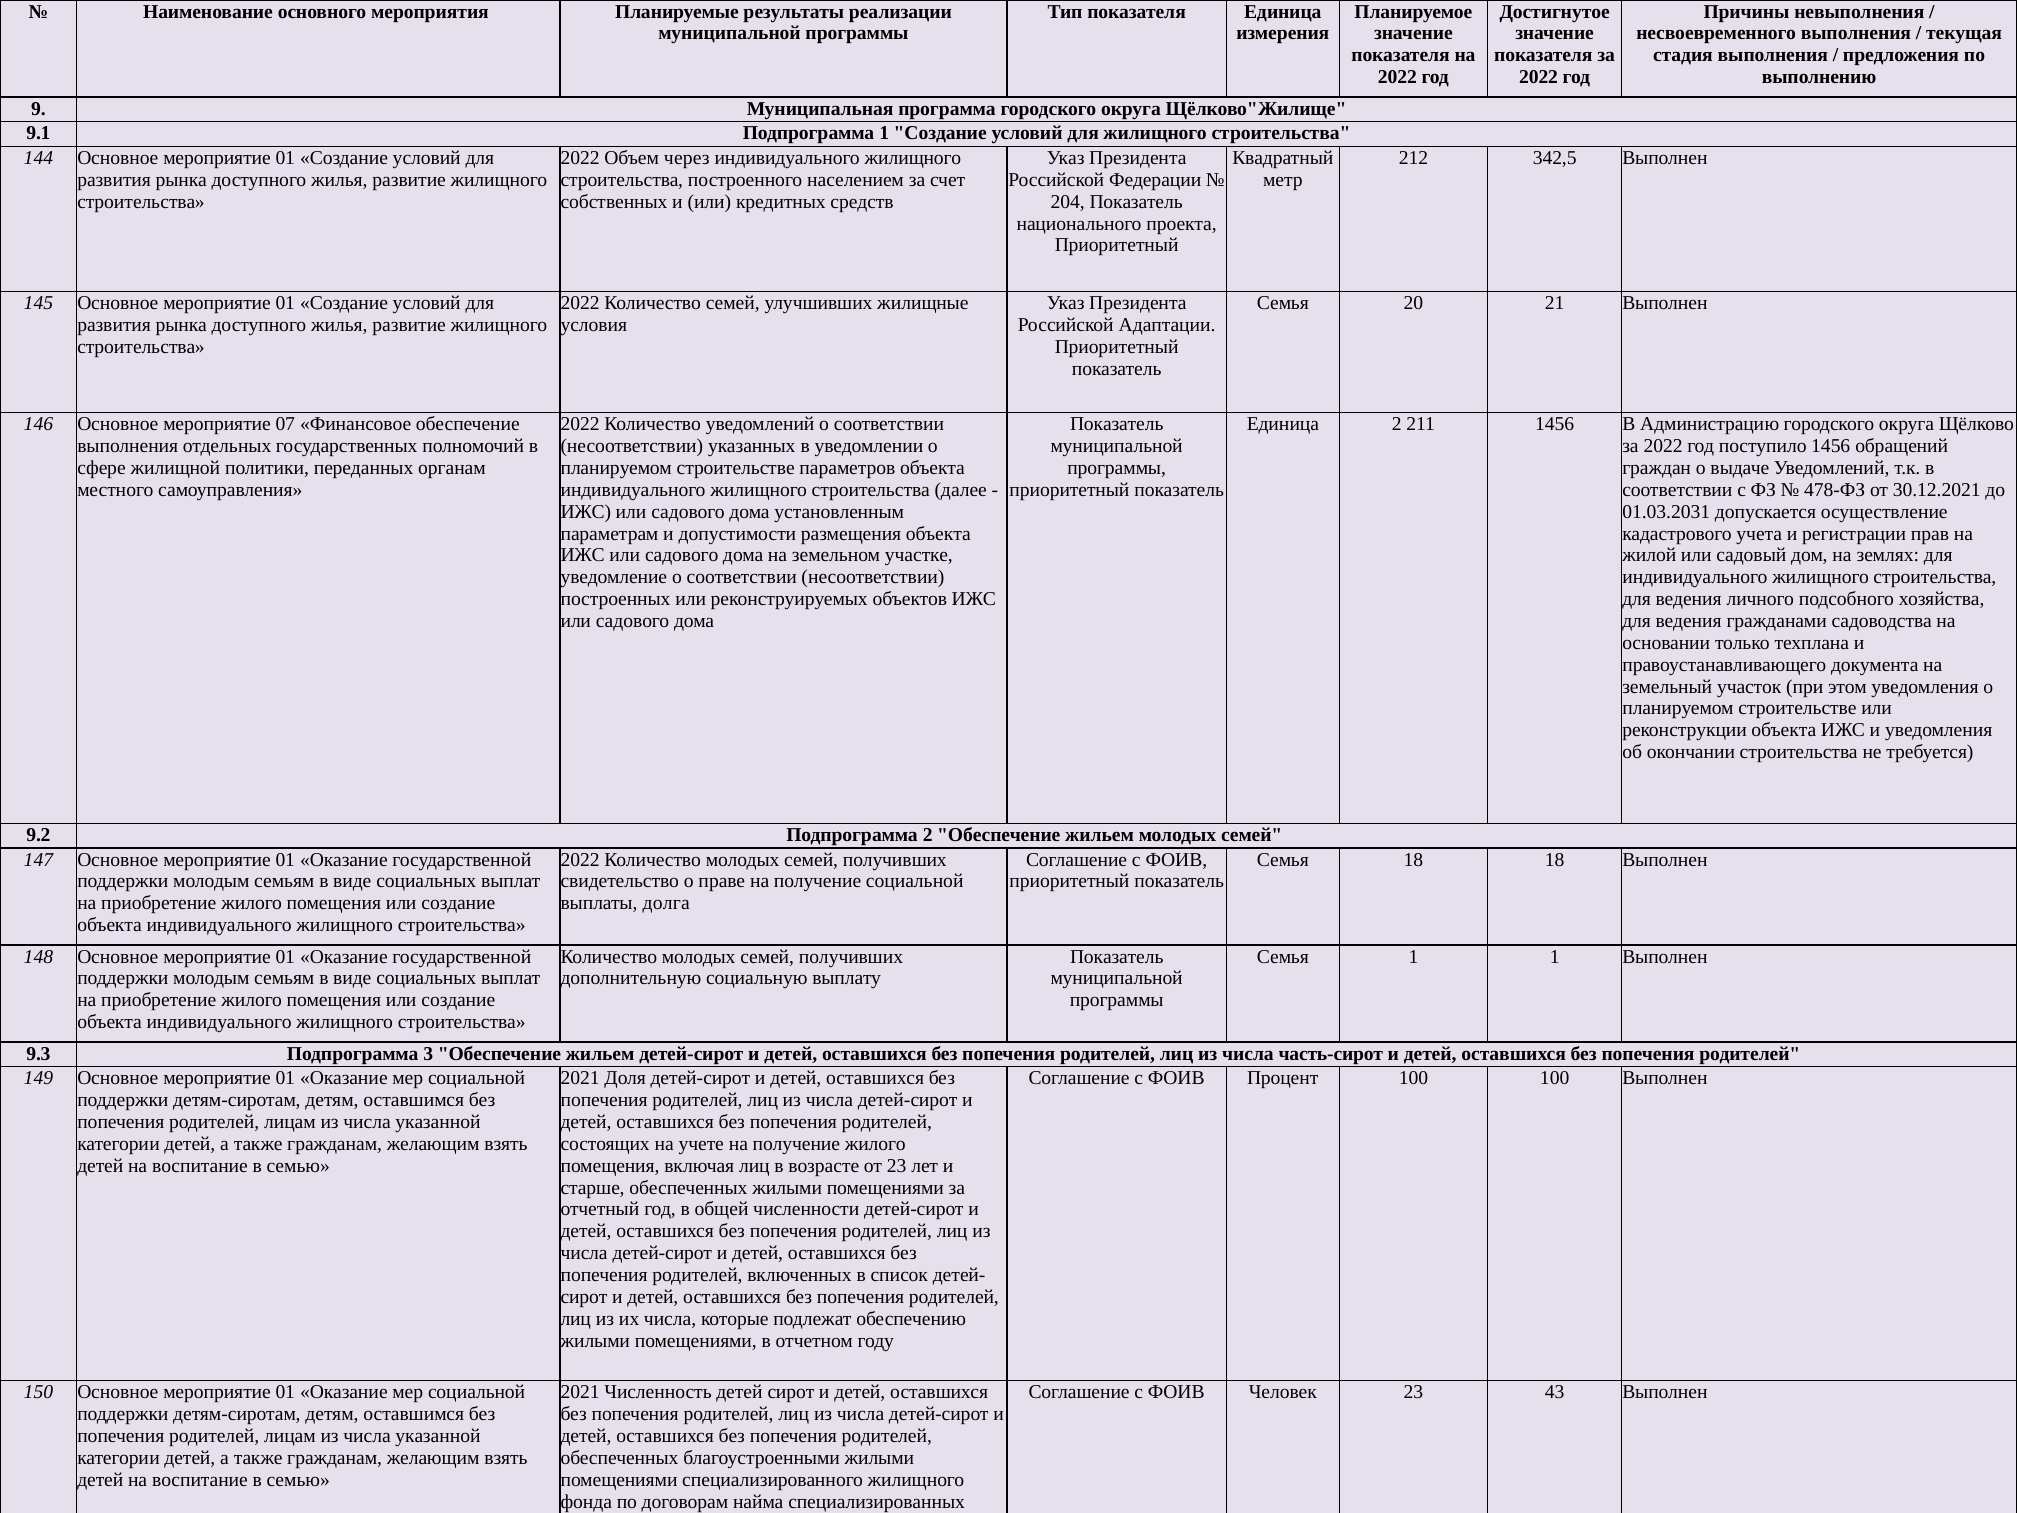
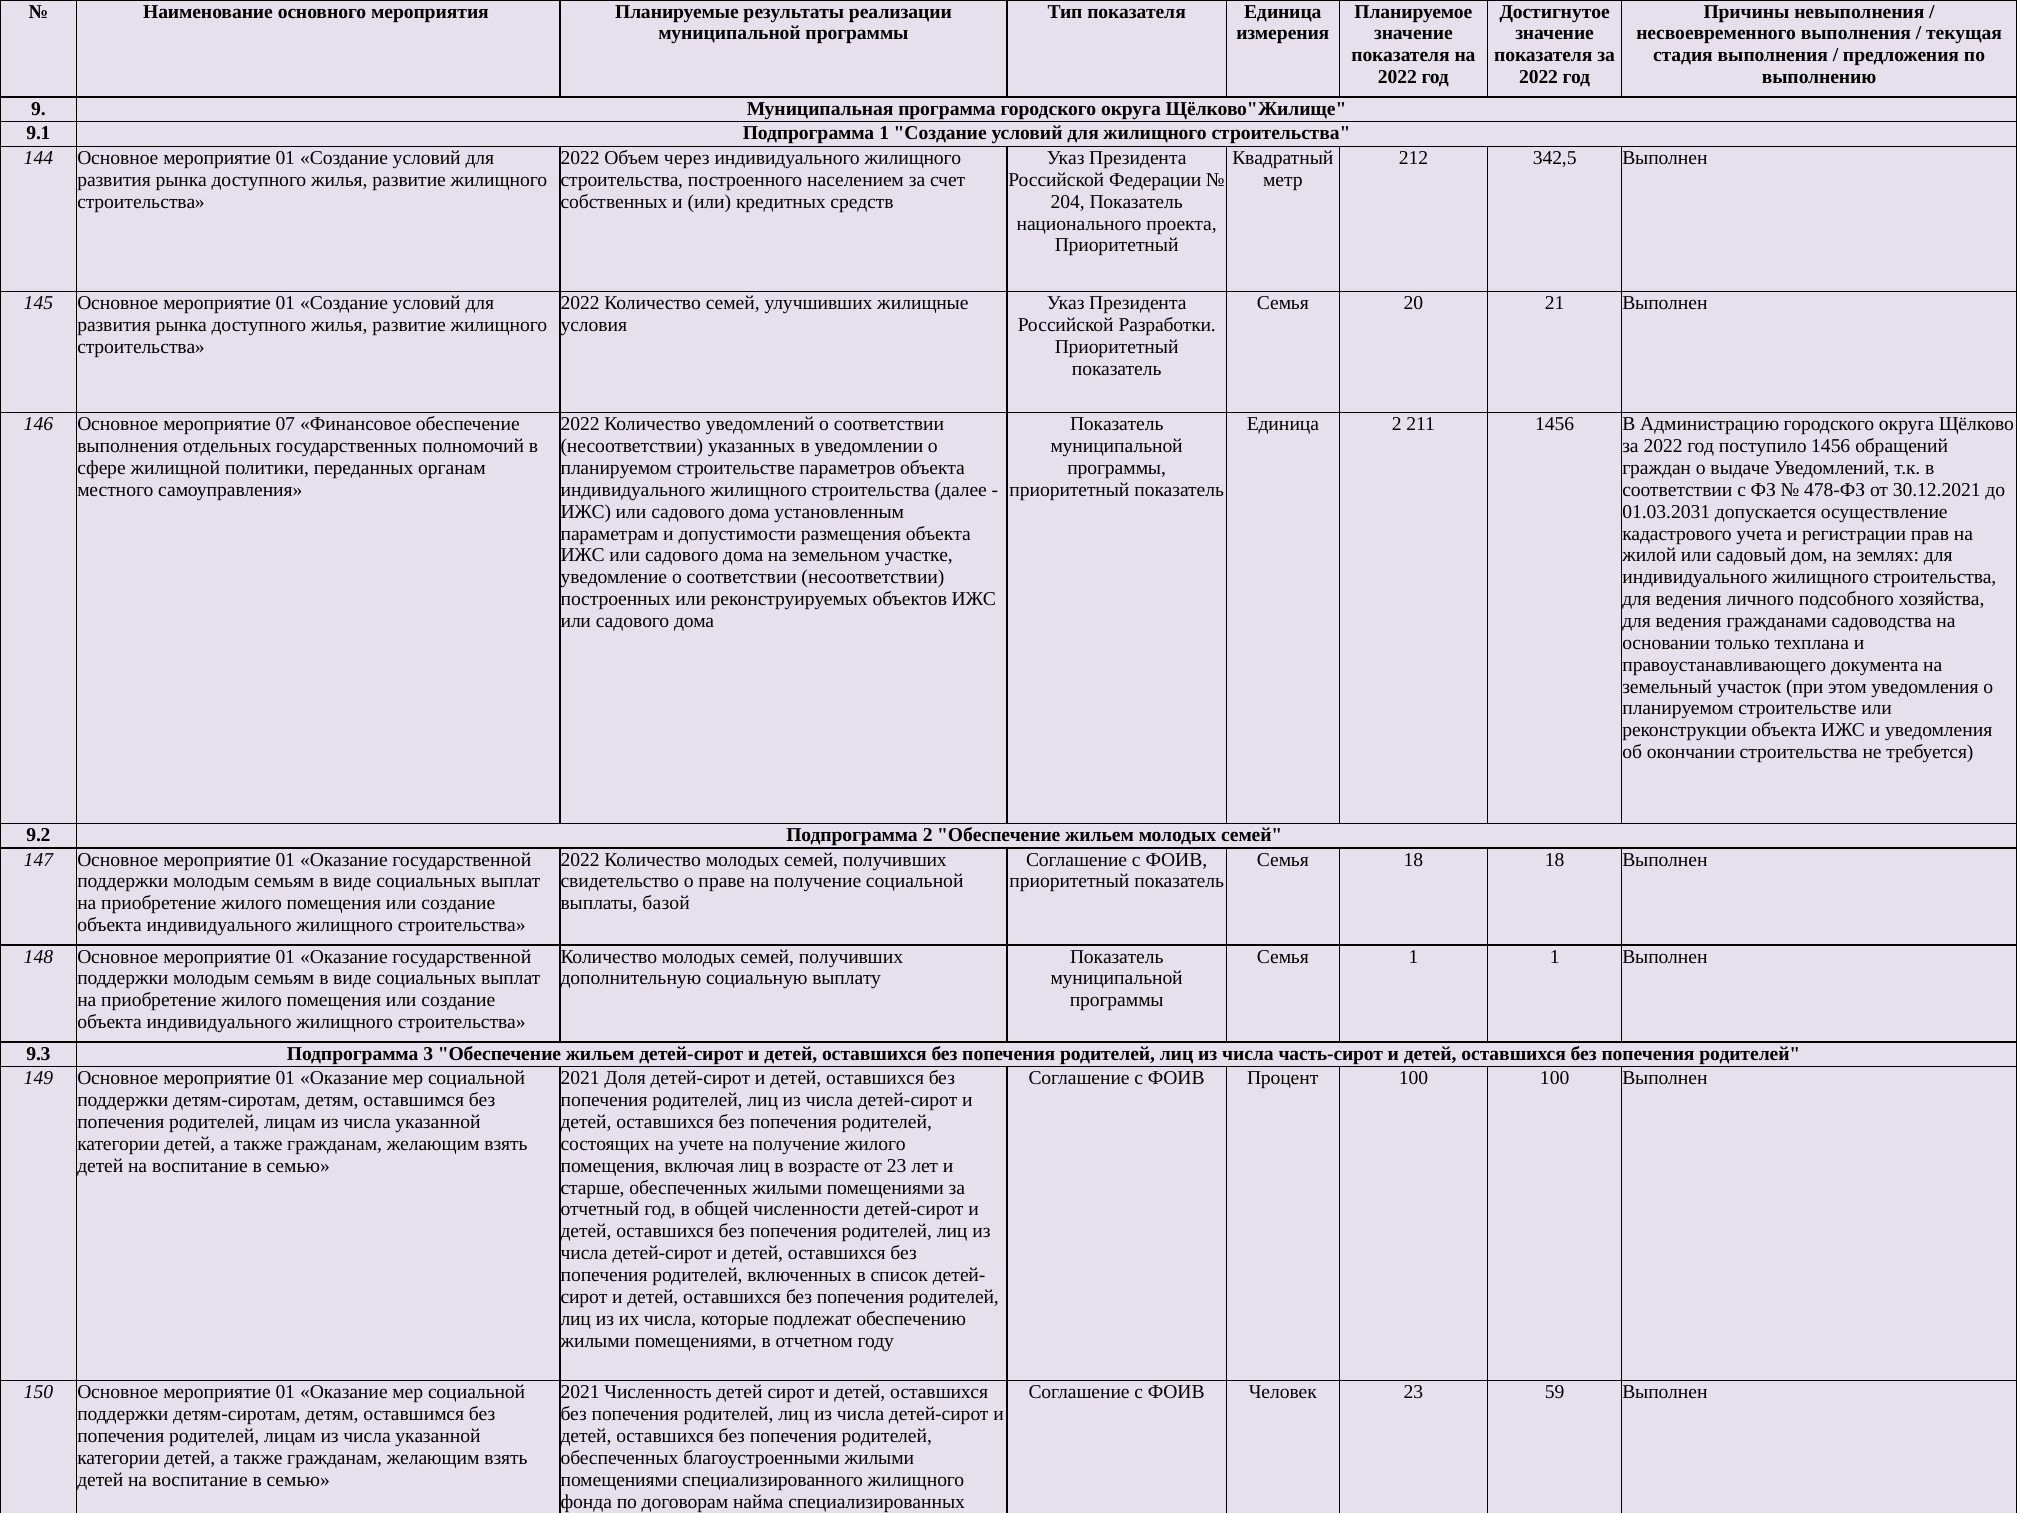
Адаптации: Адаптации -> Разработки
долга: долга -> базой
43: 43 -> 59
